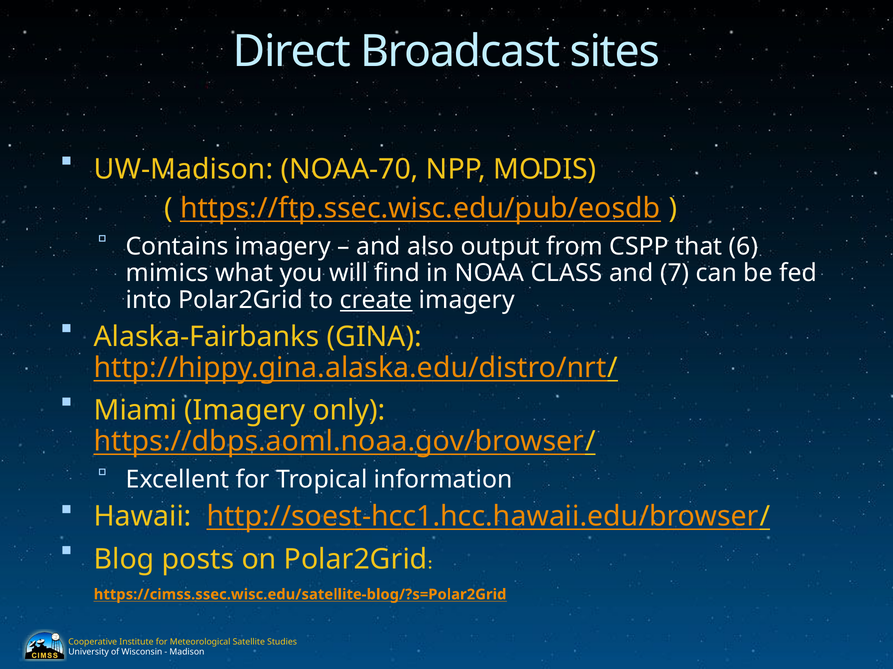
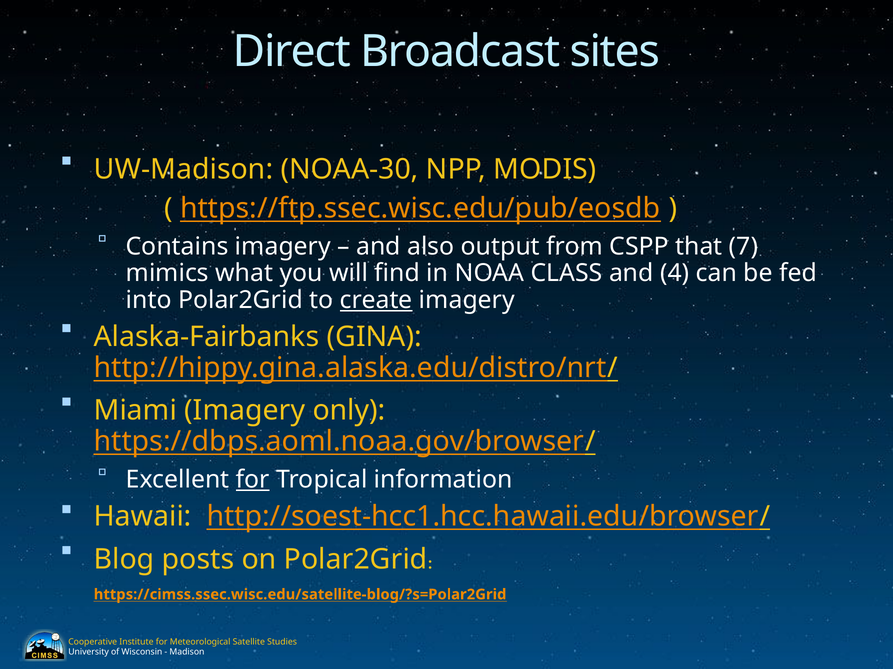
NOAA-70: NOAA-70 -> NOAA-30
6: 6 -> 7
7: 7 -> 4
for at (253, 480) underline: none -> present
